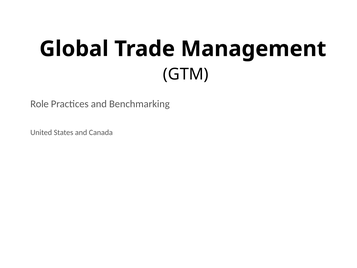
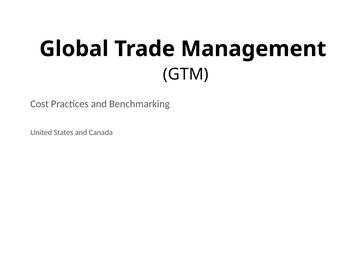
Role: Role -> Cost
